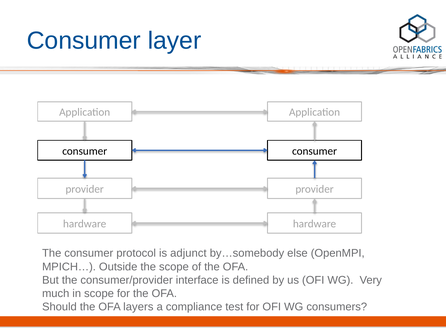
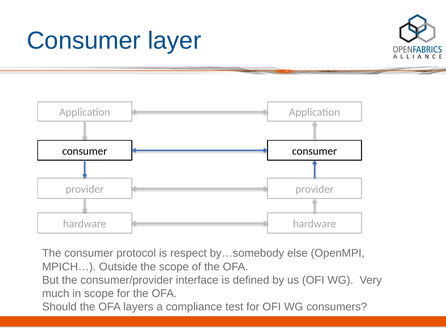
adjunct: adjunct -> respect
